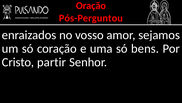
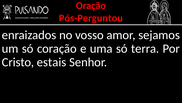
bens: bens -> terra
partir: partir -> estais
